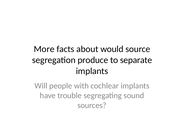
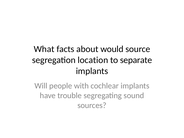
More: More -> What
produce: produce -> location
